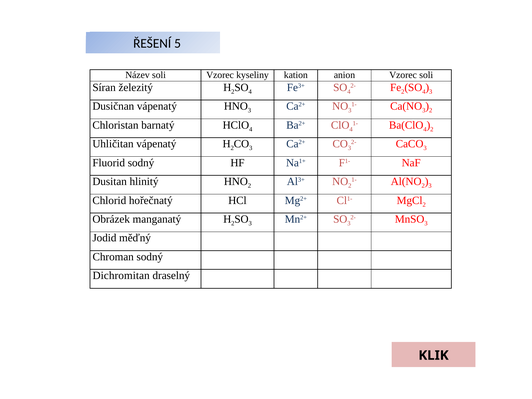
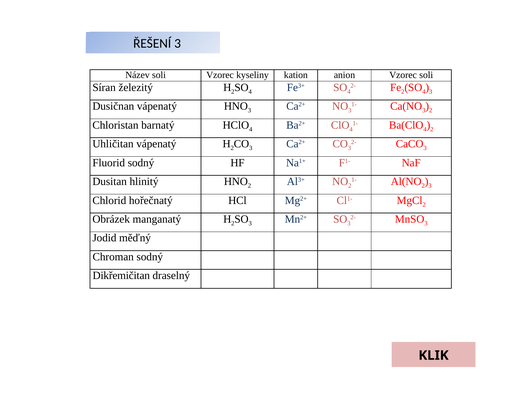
ŘEŠENÍ 5: 5 -> 3
Dichromitan: Dichromitan -> Dikřemičitan
